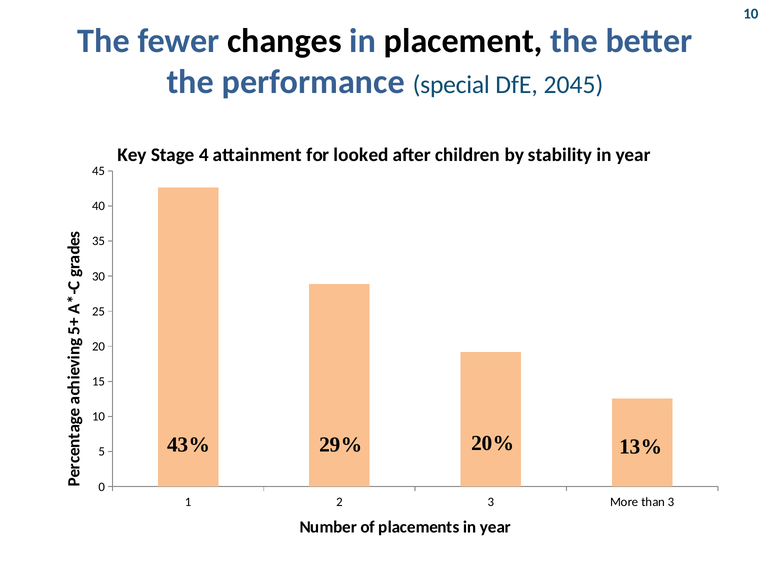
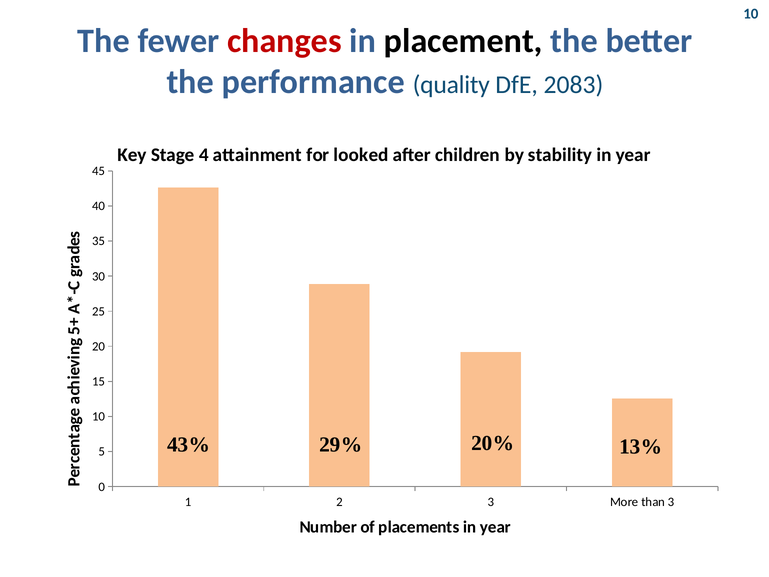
changes colour: black -> red
special: special -> quality
2045: 2045 -> 2083
